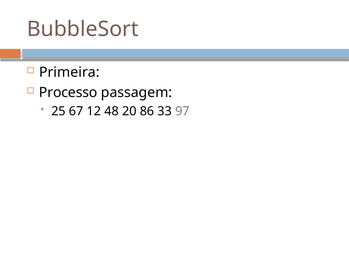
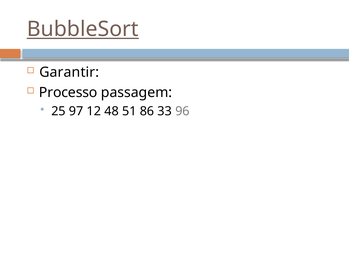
BubbleSort underline: none -> present
Primeira: Primeira -> Garantir
67: 67 -> 97
20: 20 -> 51
97: 97 -> 96
